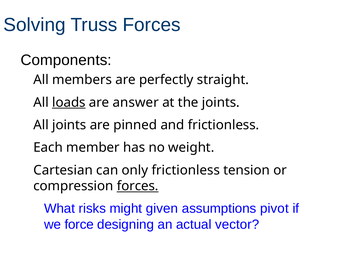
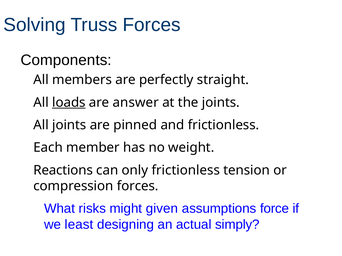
Cartesian: Cartesian -> Reactions
forces at (138, 186) underline: present -> none
pivot: pivot -> force
force: force -> least
vector: vector -> simply
